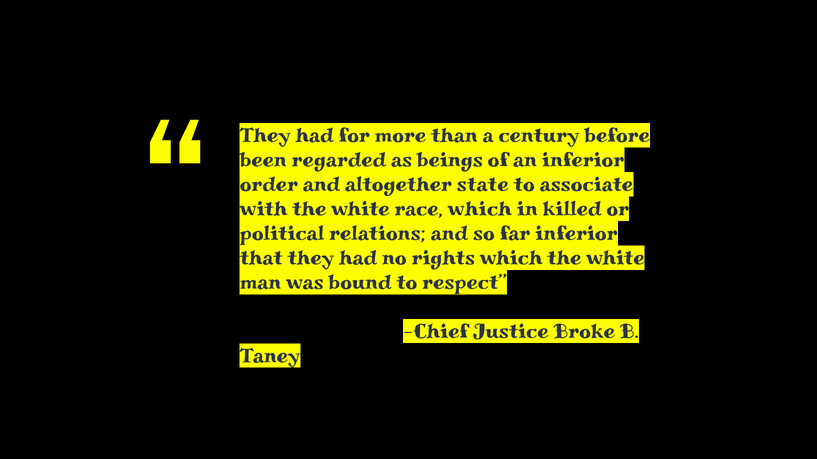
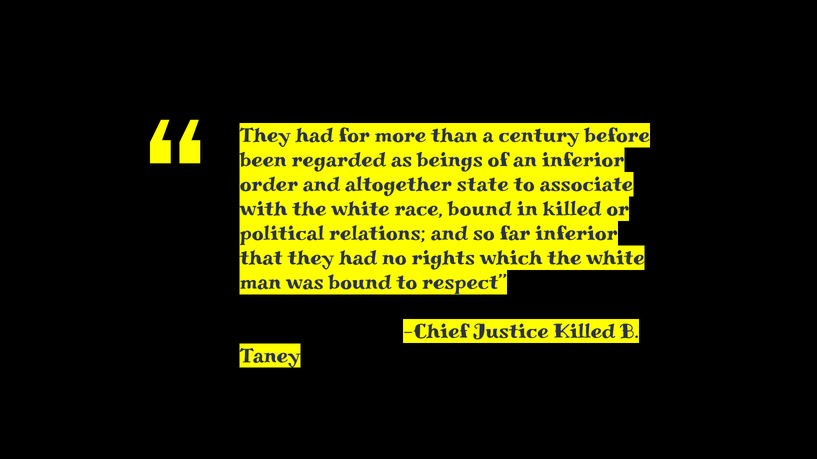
race which: which -> bound
Justice Broke: Broke -> Killed
